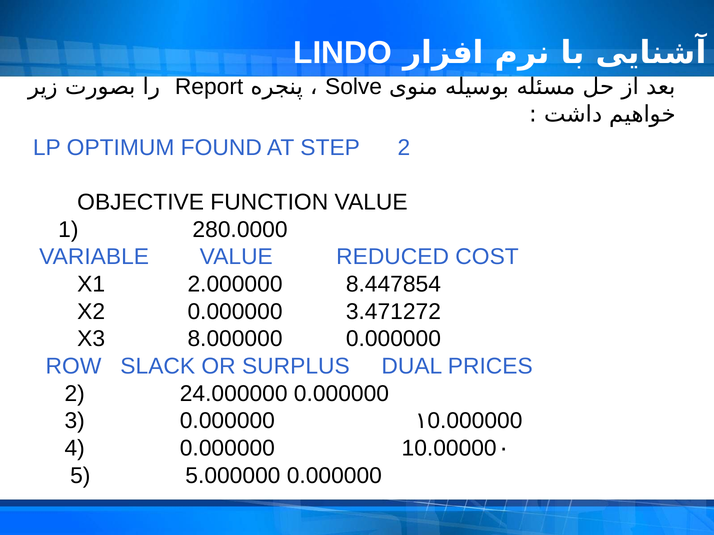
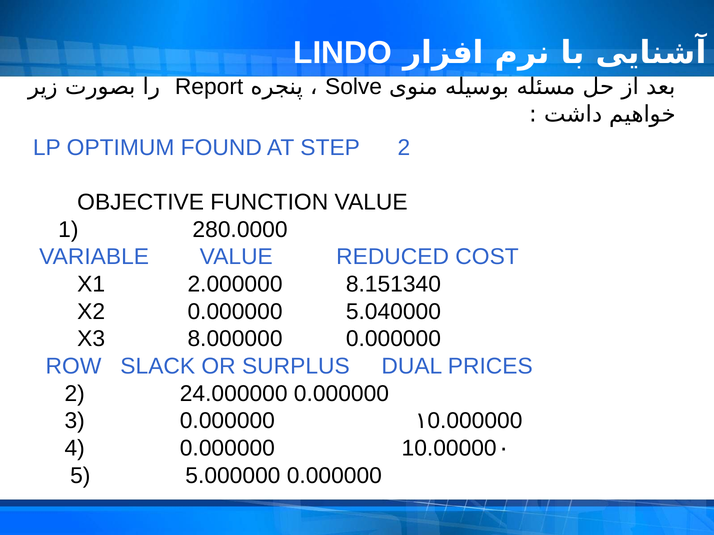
8.447854: 8.447854 -> 8.151340
3.471272: 3.471272 -> 5.040000
